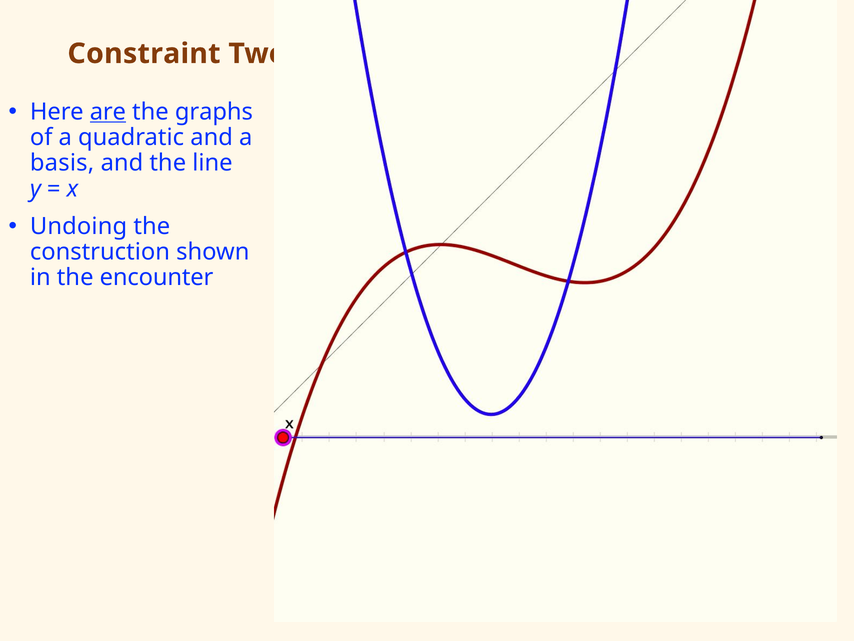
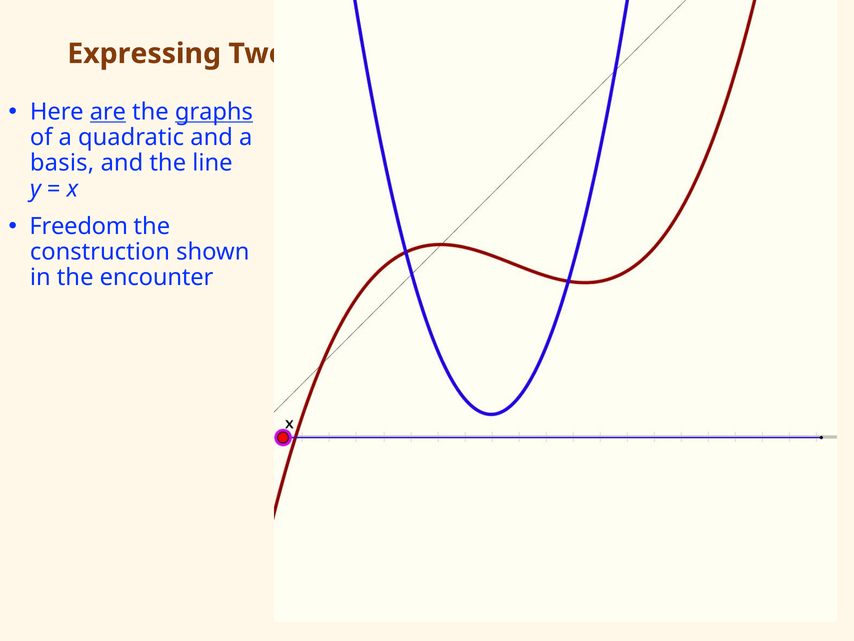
Constraint: Constraint -> Expressing
graphs underline: none -> present
Undoing: Undoing -> Freedom
